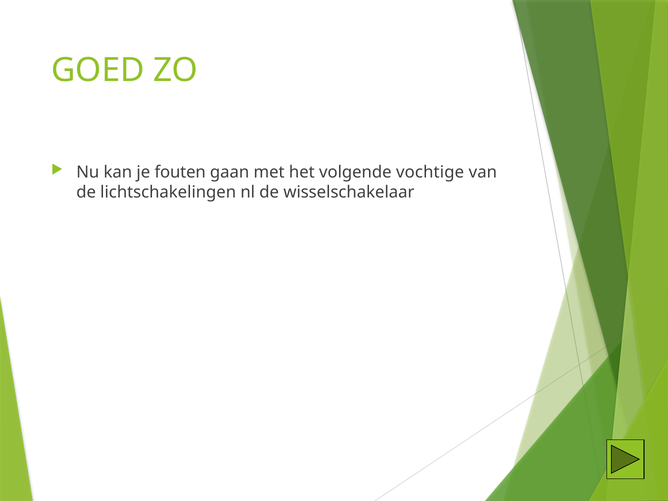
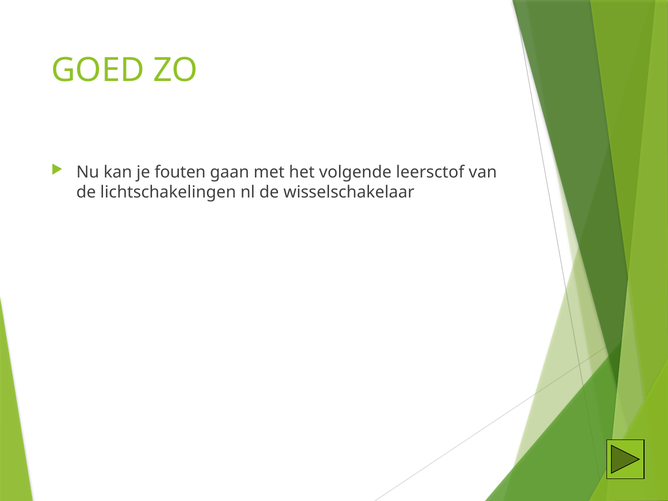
vochtige: vochtige -> leersctof
